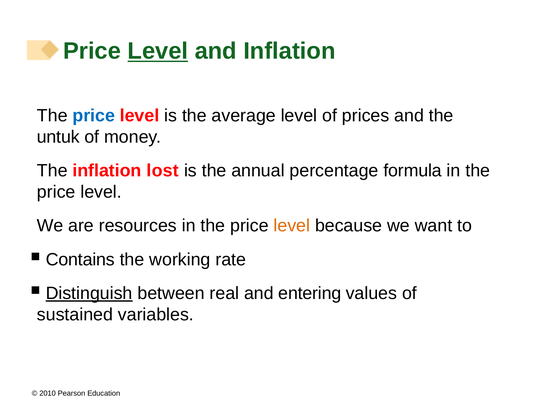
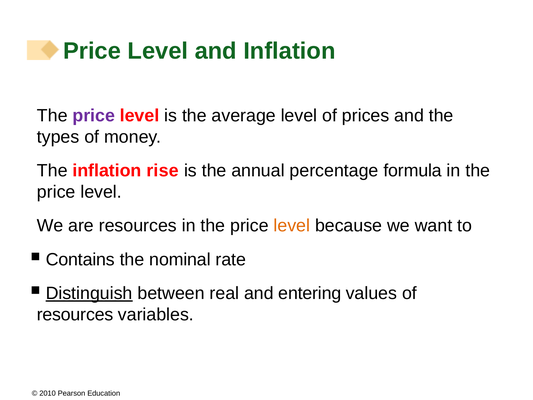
Level at (158, 51) underline: present -> none
price at (94, 116) colour: blue -> purple
untuk: untuk -> types
lost: lost -> rise
working: working -> nominal
sustained at (75, 314): sustained -> resources
